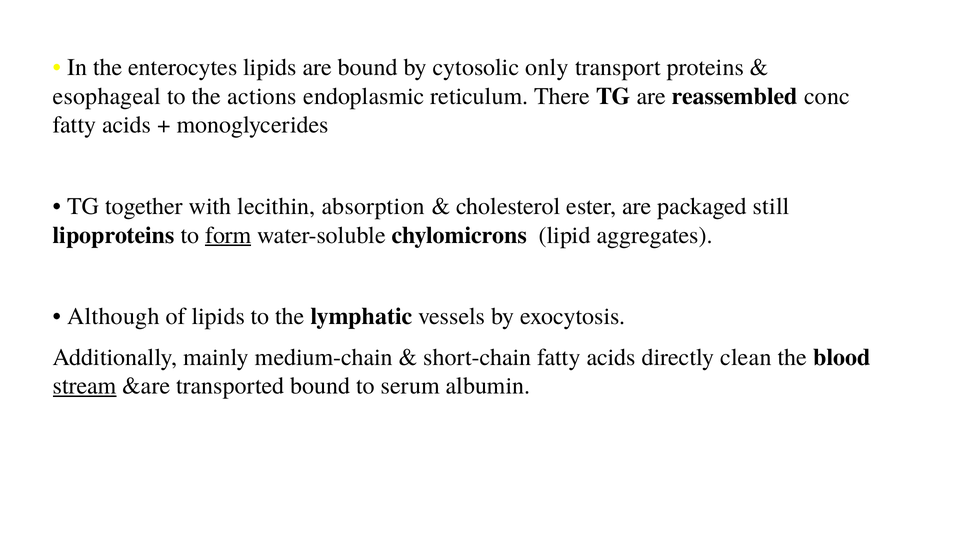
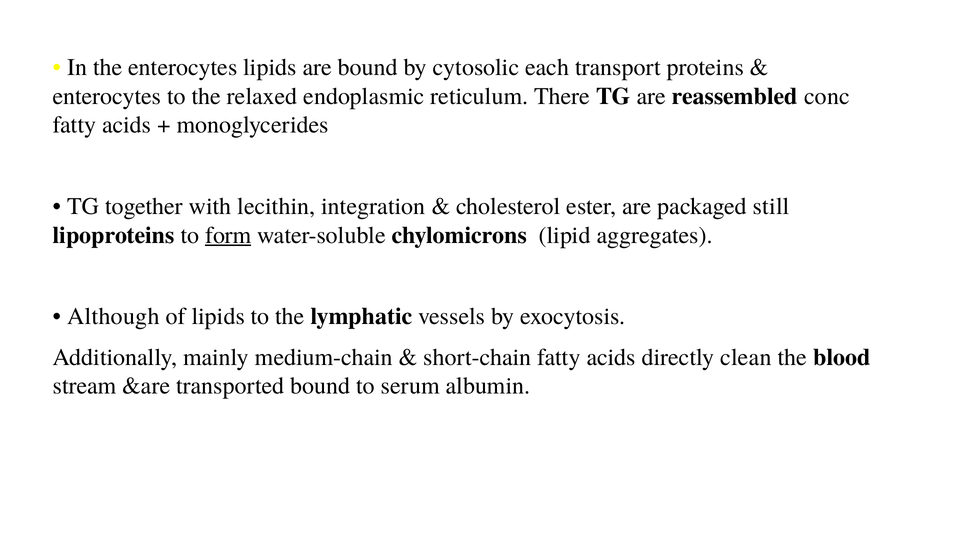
only: only -> each
esophageal at (107, 96): esophageal -> enterocytes
actions: actions -> relaxed
absorption: absorption -> integration
stream underline: present -> none
